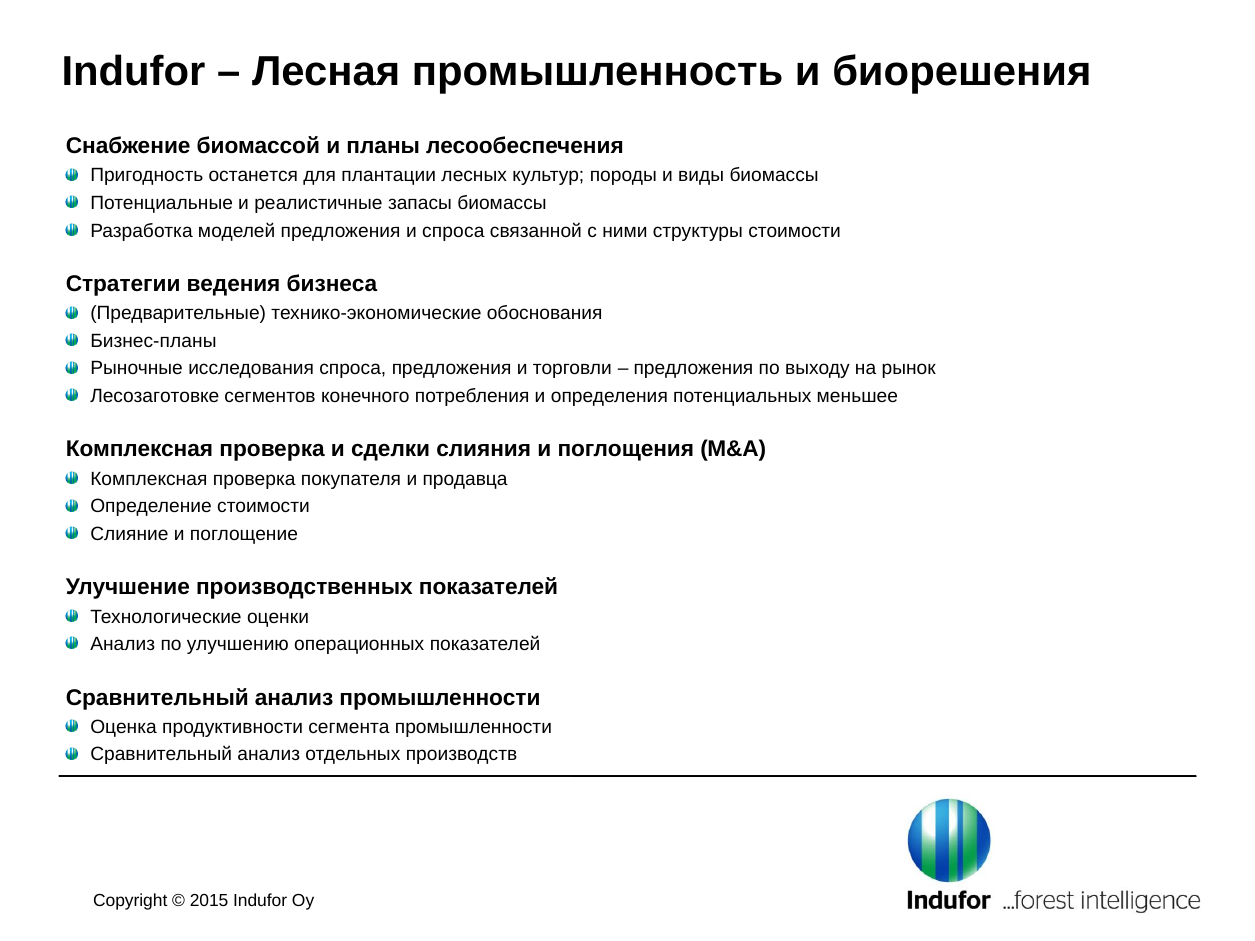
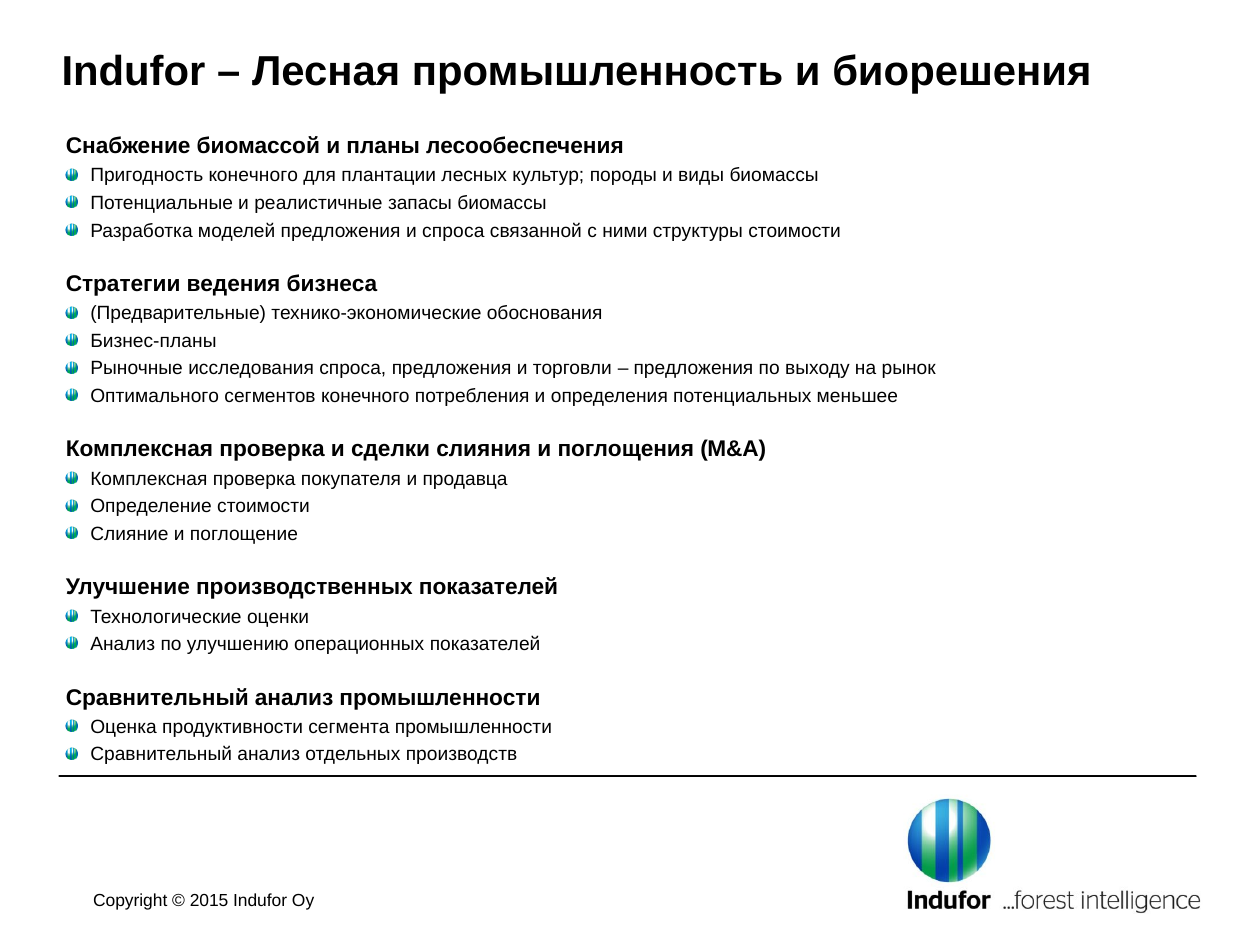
Пригодность останется: останется -> конечного
Лесозаготовке: Лесозаготовке -> Оптимального
